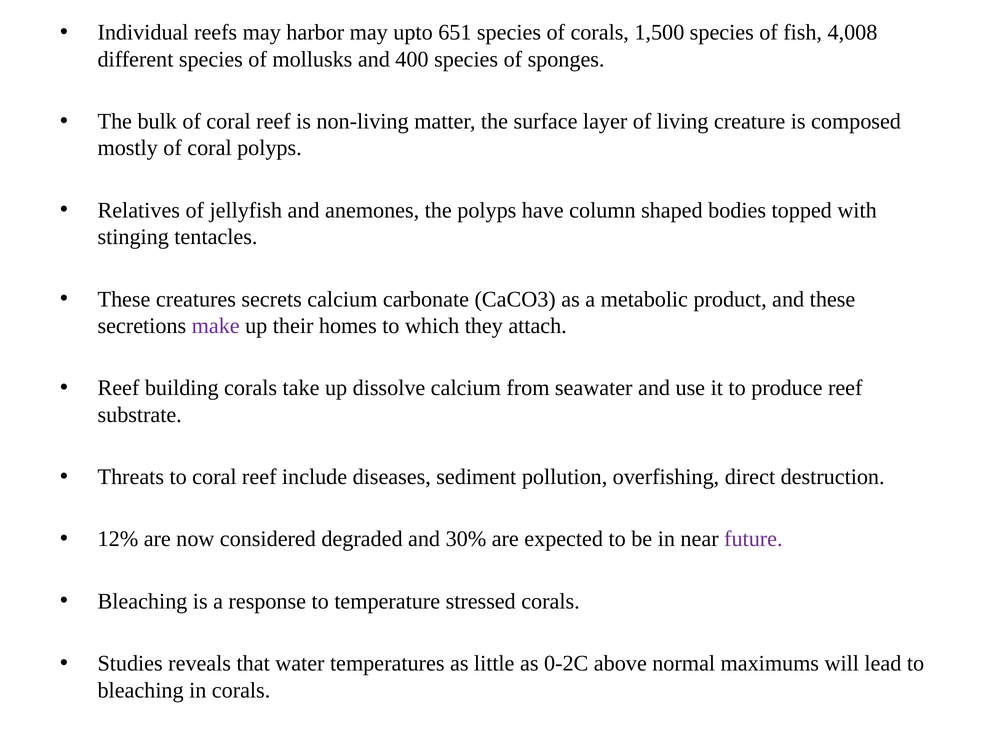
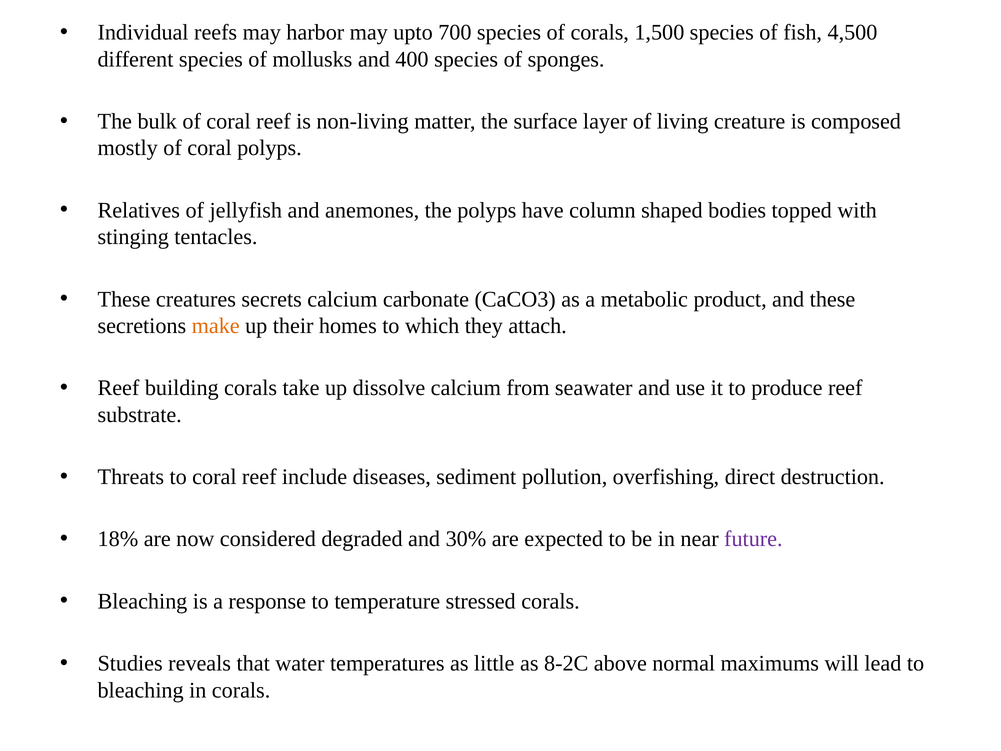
651: 651 -> 700
4,008: 4,008 -> 4,500
make colour: purple -> orange
12%: 12% -> 18%
0-2C: 0-2C -> 8-2C
